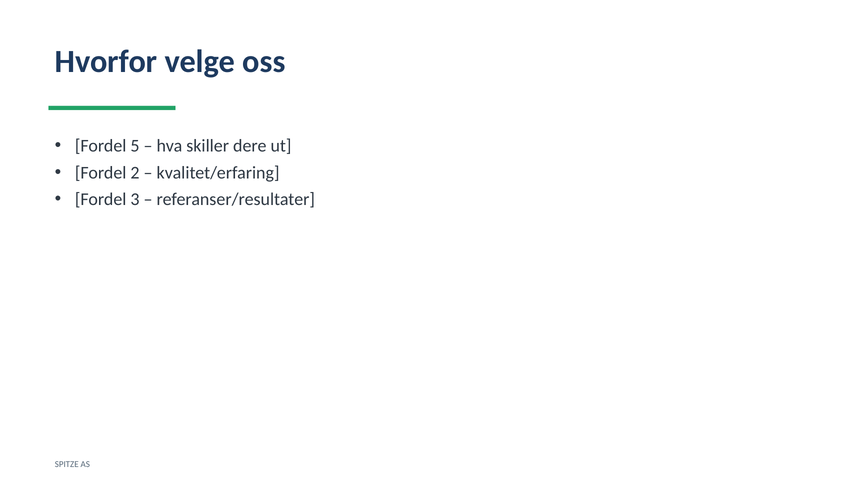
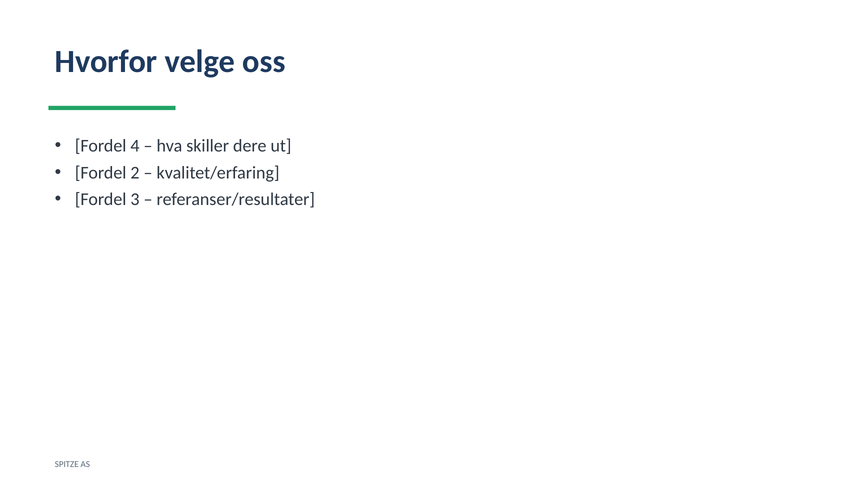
5: 5 -> 4
